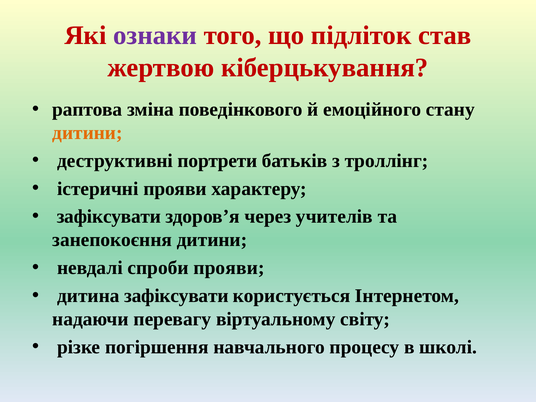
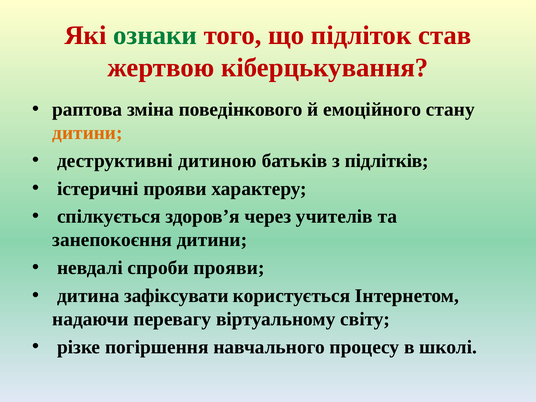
ознаки colour: purple -> green
портрети: портрети -> дитиною
троллінг: троллінг -> підлітків
зафіксувати at (109, 217): зафіксувати -> спілкується
